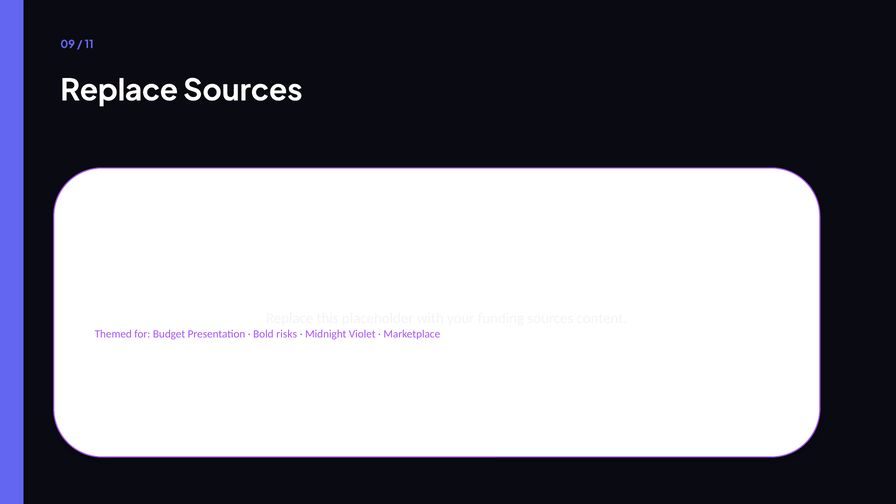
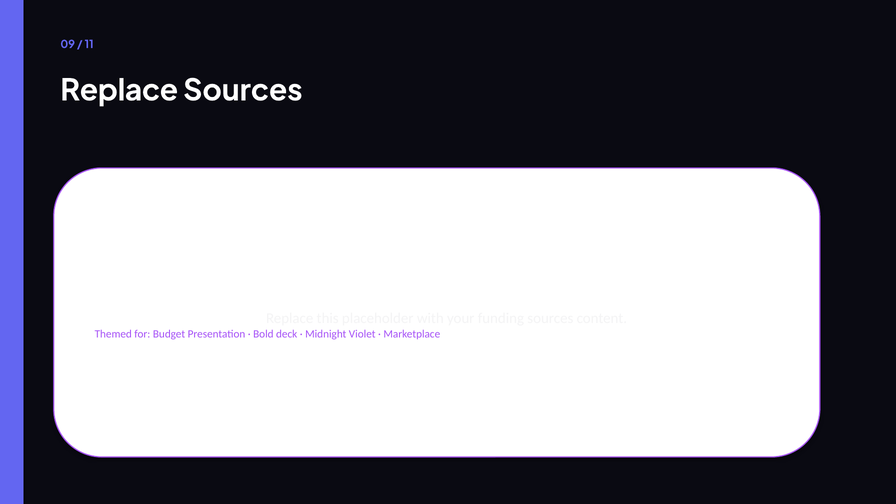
risks: risks -> deck
